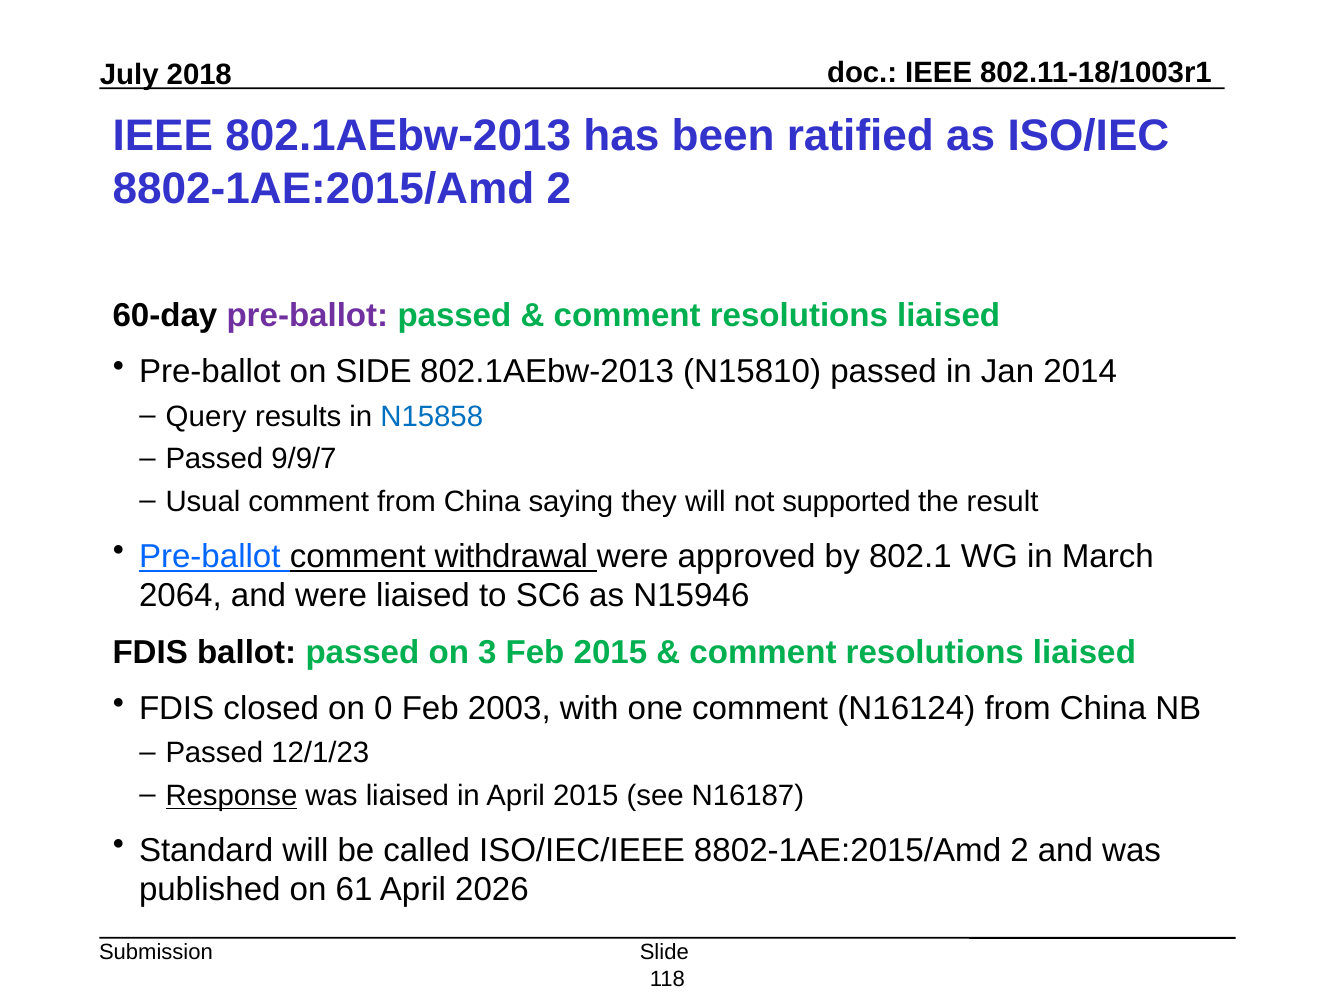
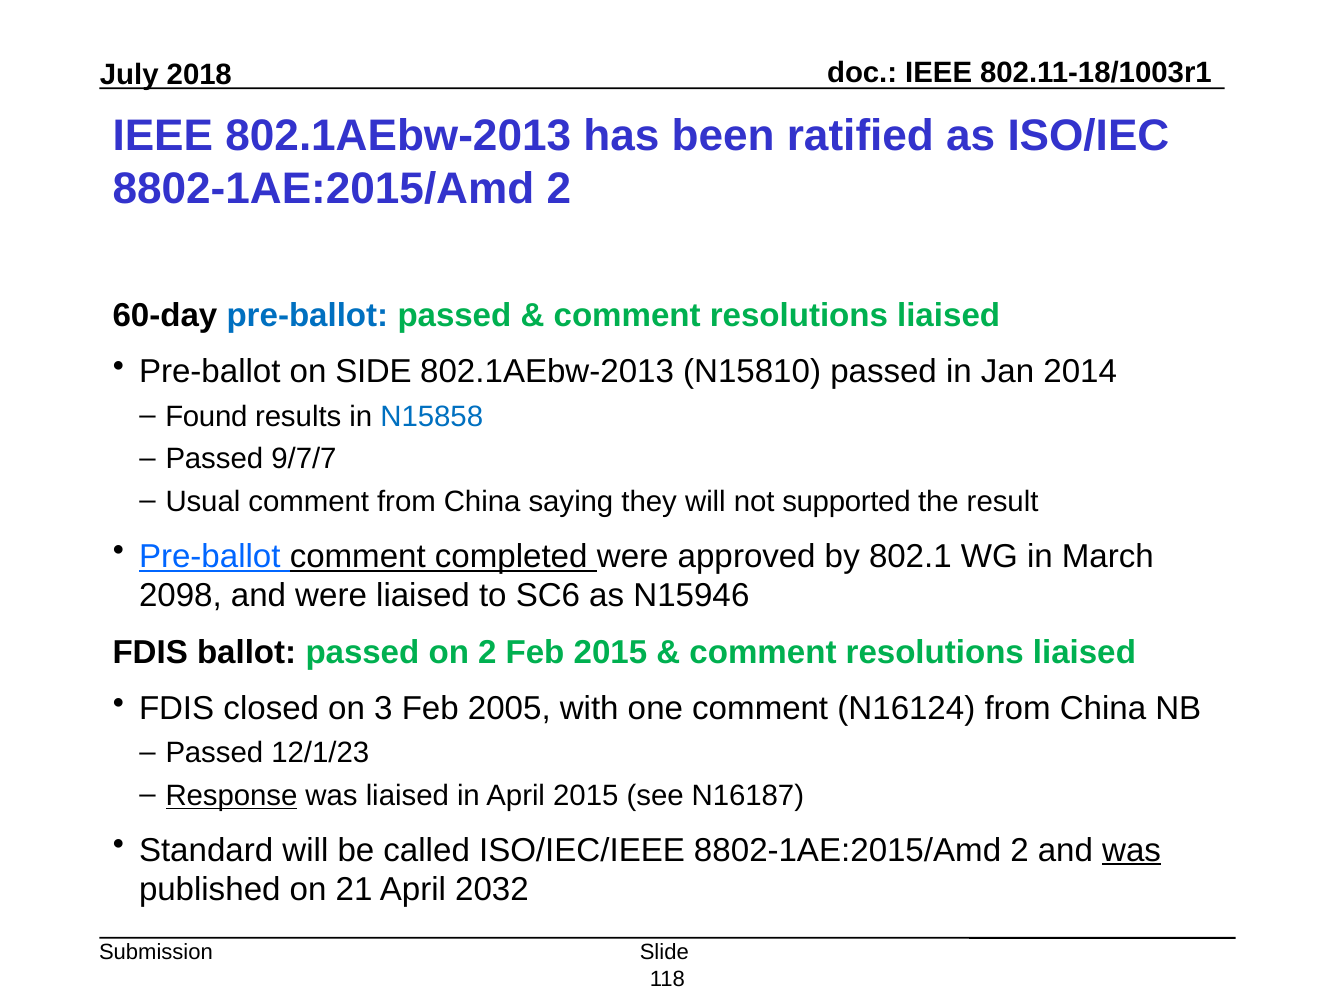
pre-ballot at (307, 316) colour: purple -> blue
Query: Query -> Found
9/9/7: 9/9/7 -> 9/7/7
withdrawal: withdrawal -> completed
2064: 2064 -> 2098
on 3: 3 -> 2
0: 0 -> 3
2003: 2003 -> 2005
was at (1132, 850) underline: none -> present
61: 61 -> 21
2026: 2026 -> 2032
